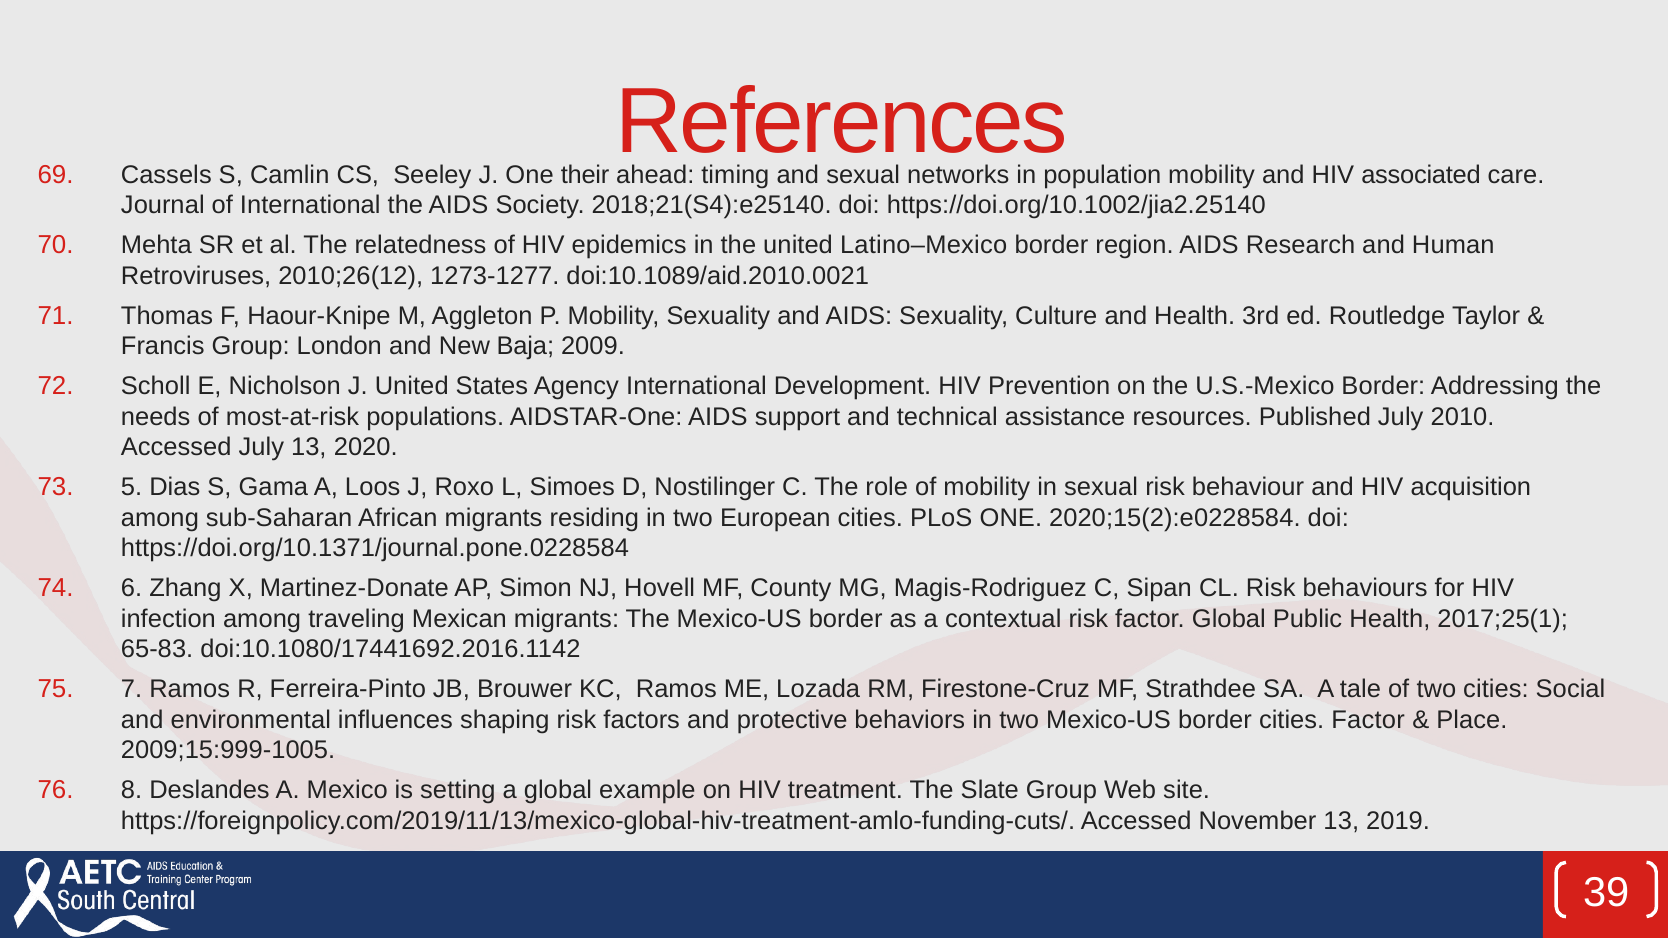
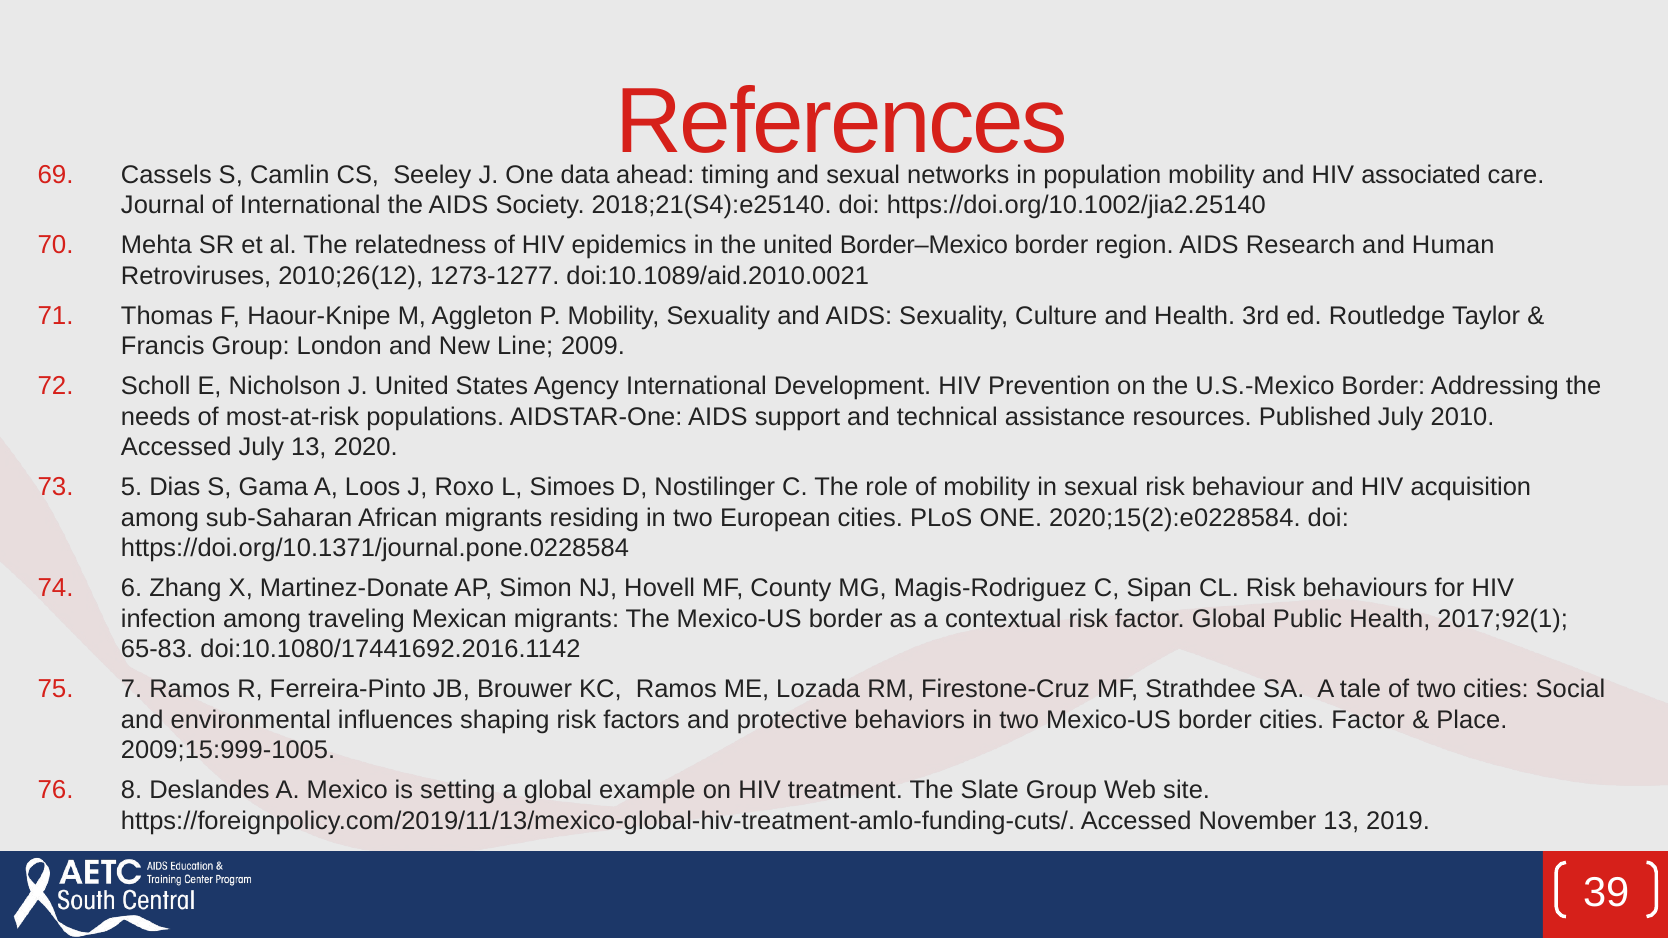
their: their -> data
Latino–Mexico: Latino–Mexico -> Border–Mexico
Baja: Baja -> Line
2017;25(1: 2017;25(1 -> 2017;92(1
